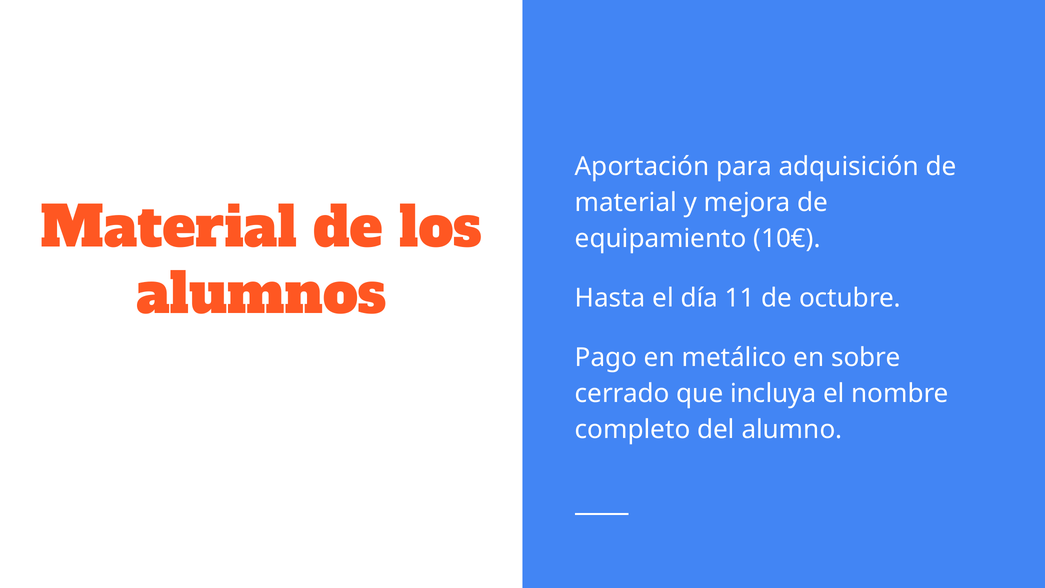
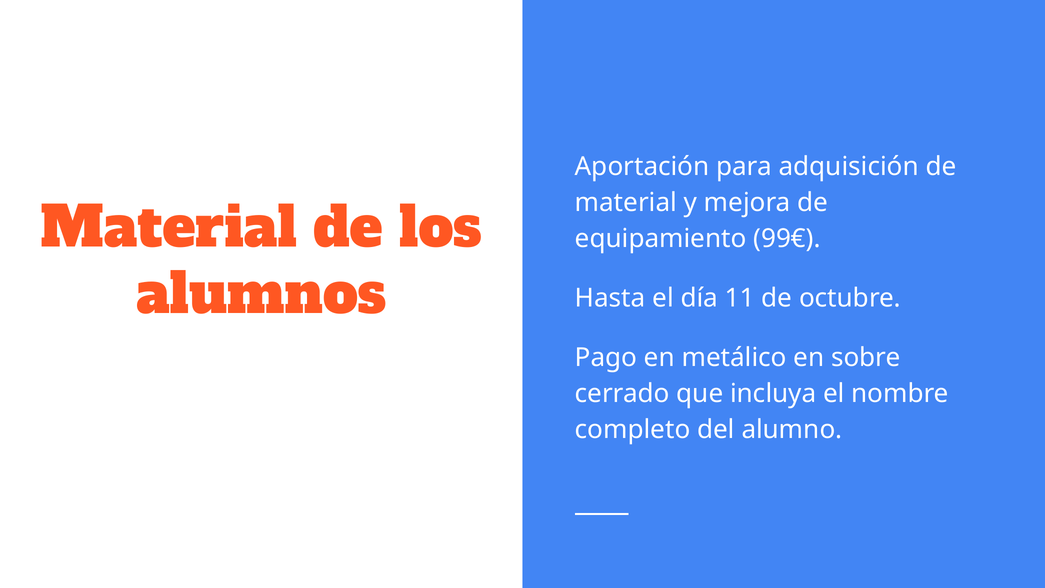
10€: 10€ -> 99€
